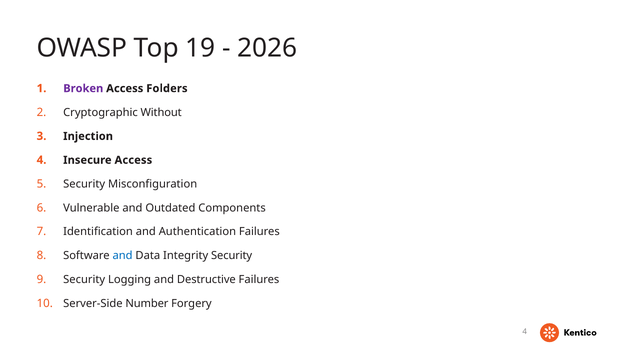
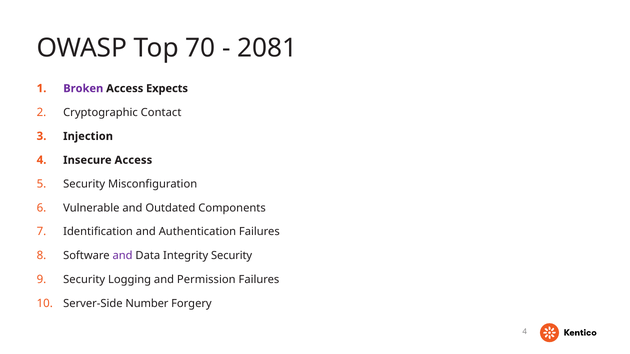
19: 19 -> 70
2026: 2026 -> 2081
Folders: Folders -> Expects
Without: Without -> Contact
and at (123, 256) colour: blue -> purple
Destructive: Destructive -> Permission
